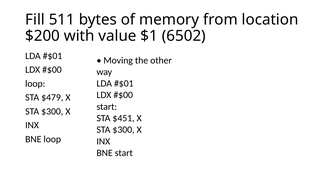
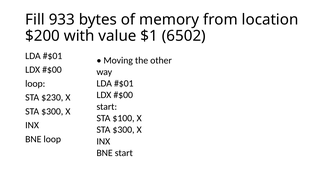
511: 511 -> 933
$479: $479 -> $230
$451: $451 -> $100
